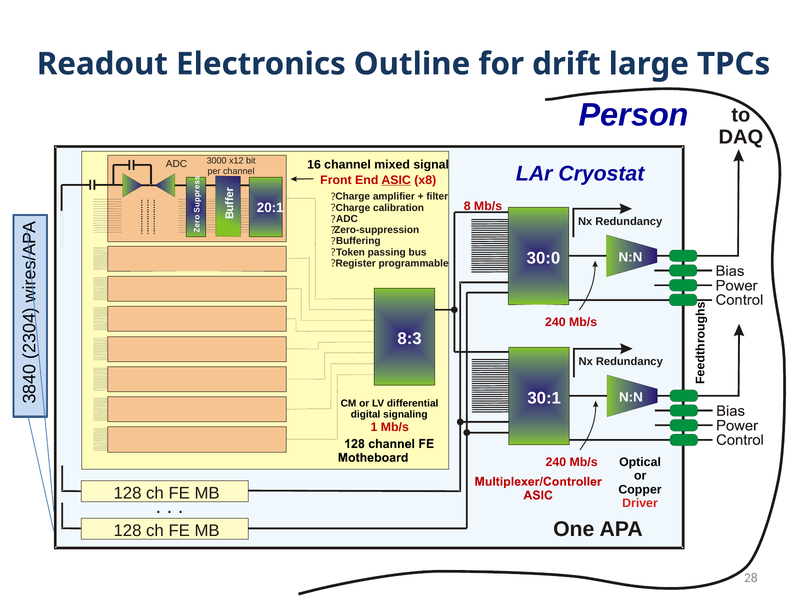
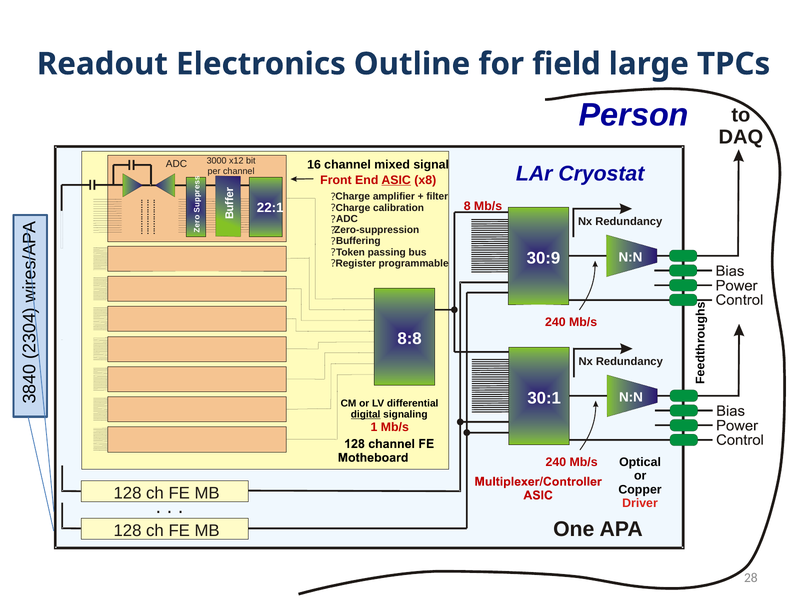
drift: drift -> field
20:1: 20:1 -> 22:1
30:0: 30:0 -> 30:9
8:3: 8:3 -> 8:8
digital underline: none -> present
